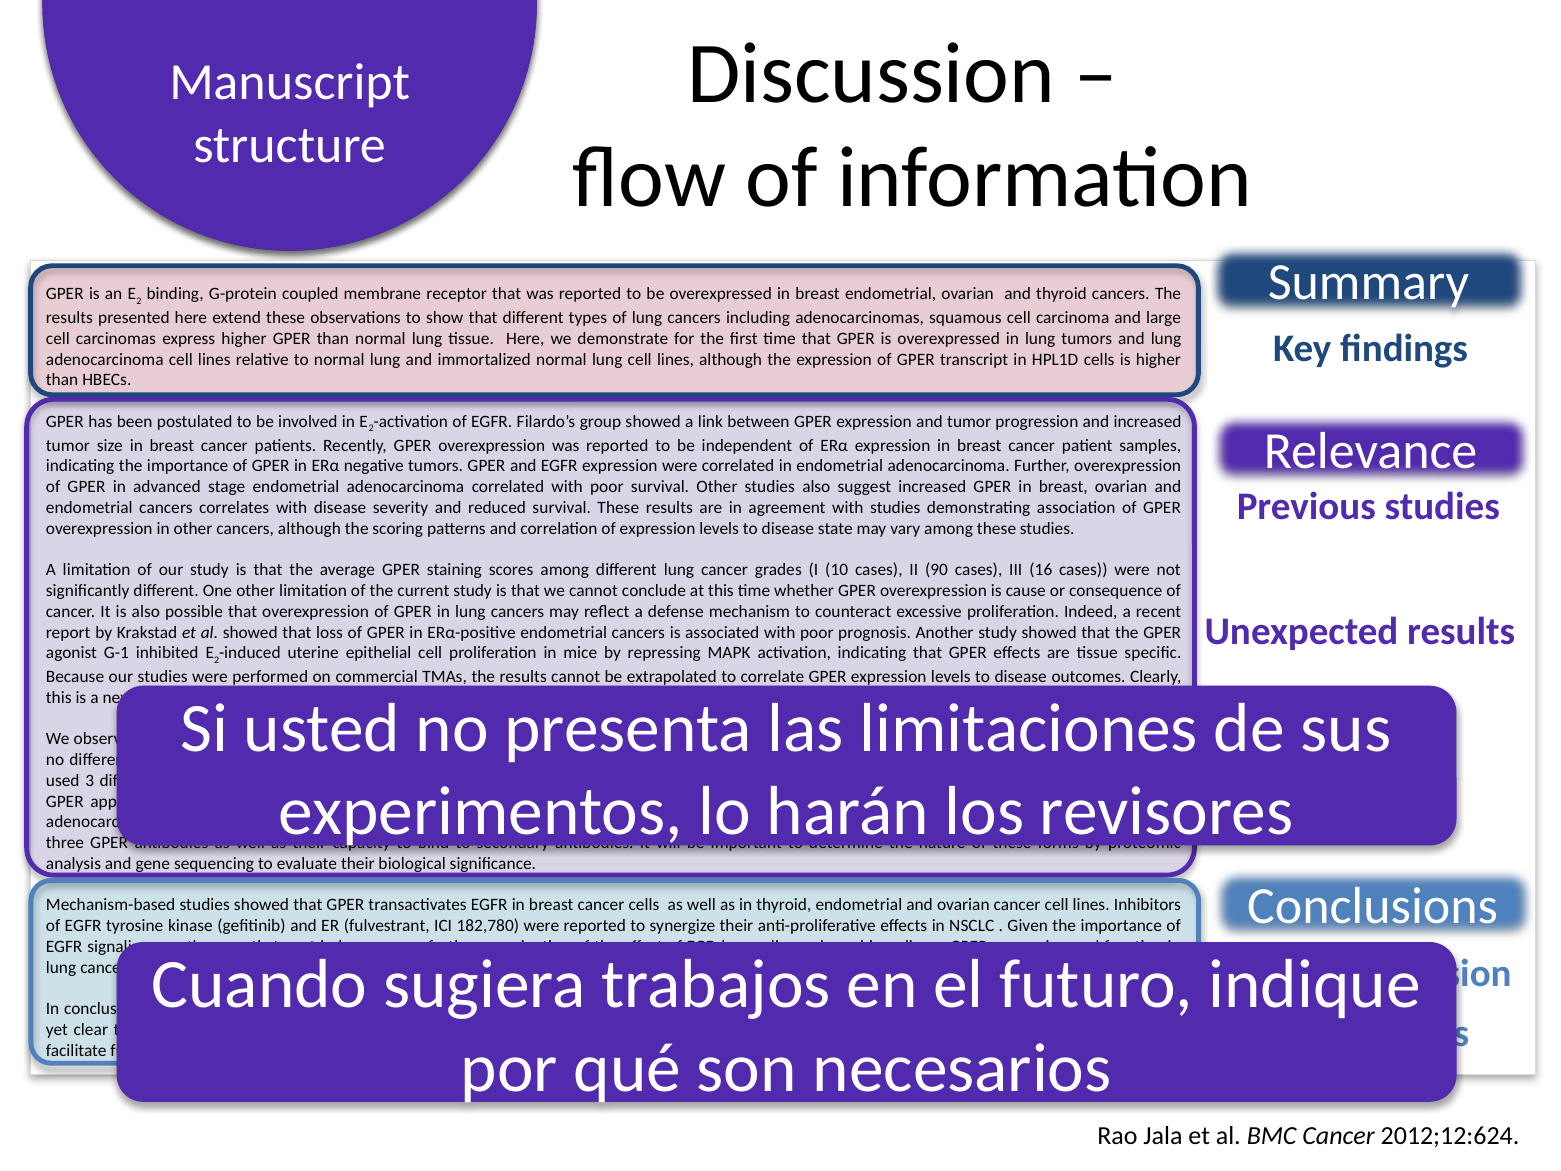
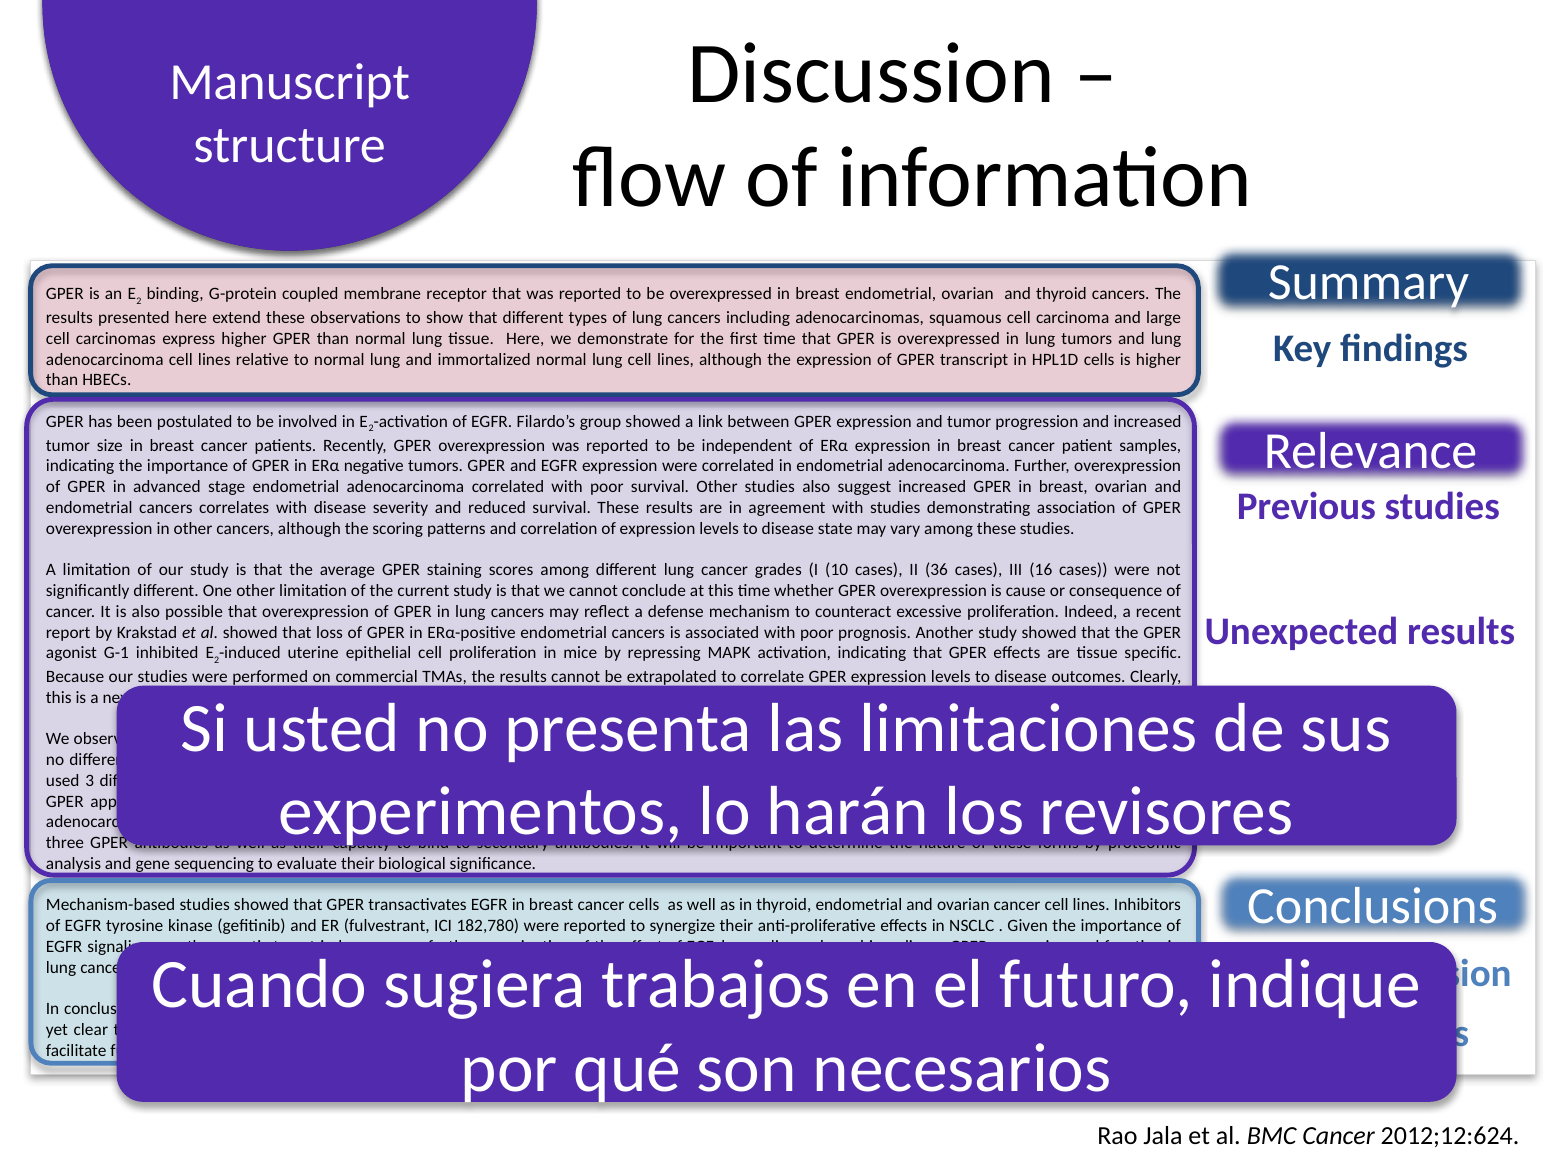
90: 90 -> 36
